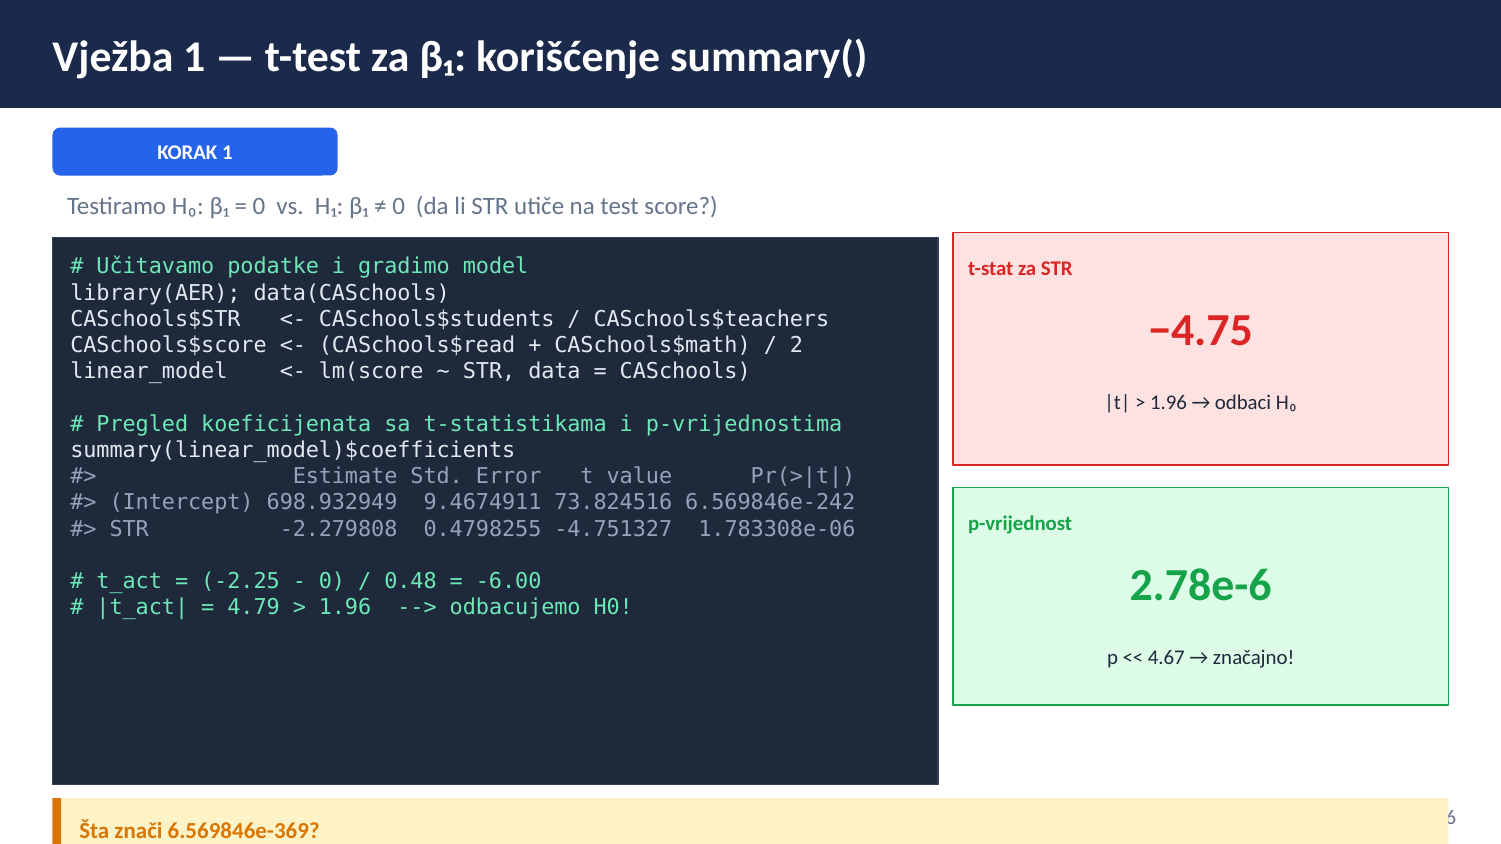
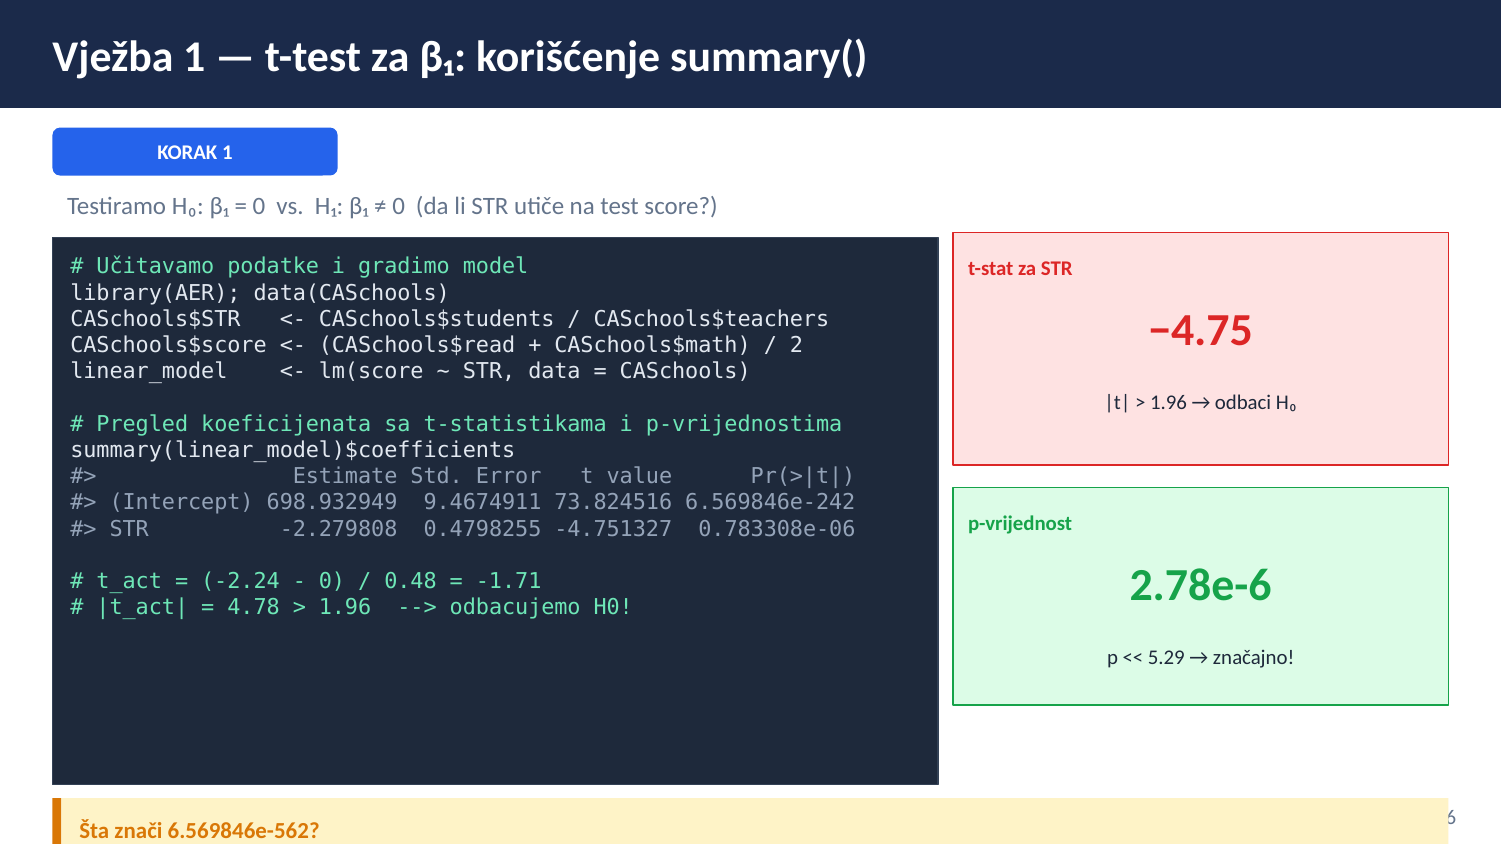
1.783308e-06: 1.783308e-06 -> 0.783308e-06
-2.25: -2.25 -> -2.24
-6.00: -6.00 -> -1.71
4.79: 4.79 -> 4.78
4.67: 4.67 -> 5.29
6.569846e-369: 6.569846e-369 -> 6.569846e-562
